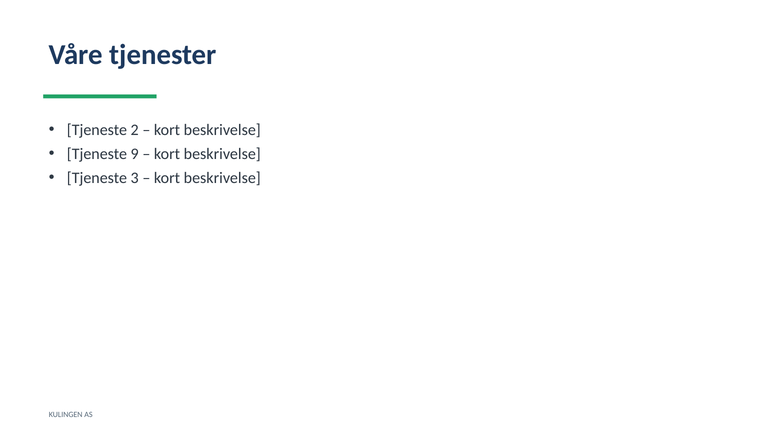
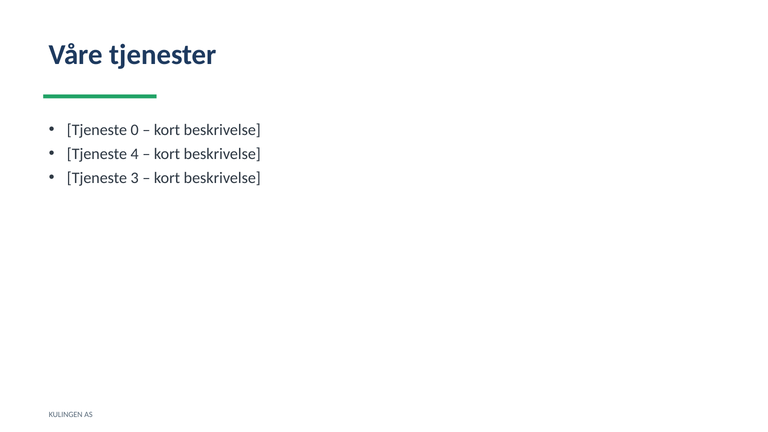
2: 2 -> 0
9: 9 -> 4
